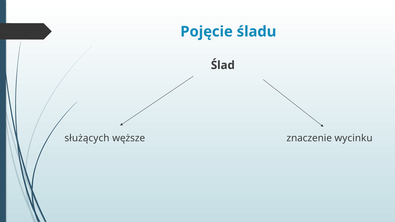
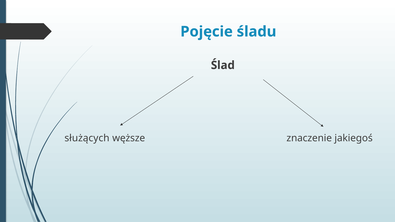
wycinku: wycinku -> jakiegoś
